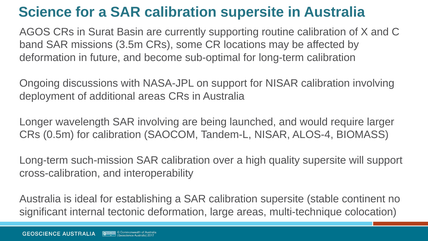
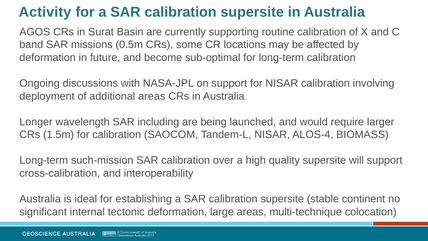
Science: Science -> Activity
3.5m: 3.5m -> 0.5m
SAR involving: involving -> including
0.5m: 0.5m -> 1.5m
